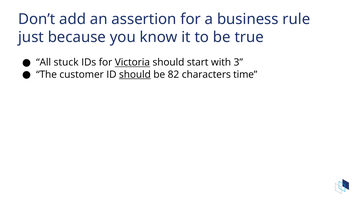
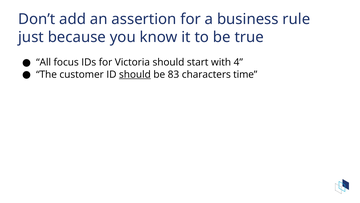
stuck: stuck -> focus
Victoria underline: present -> none
3: 3 -> 4
82: 82 -> 83
